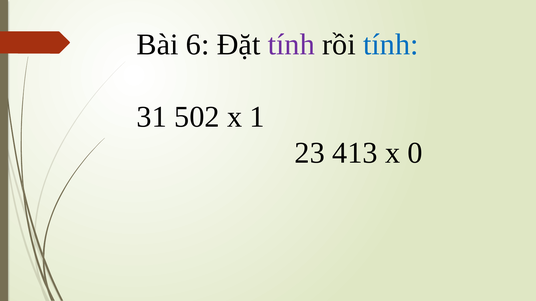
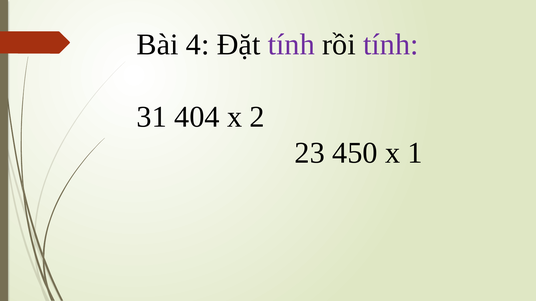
6: 6 -> 4
tính at (391, 45) colour: blue -> purple
502: 502 -> 404
1: 1 -> 2
413: 413 -> 450
0: 0 -> 1
